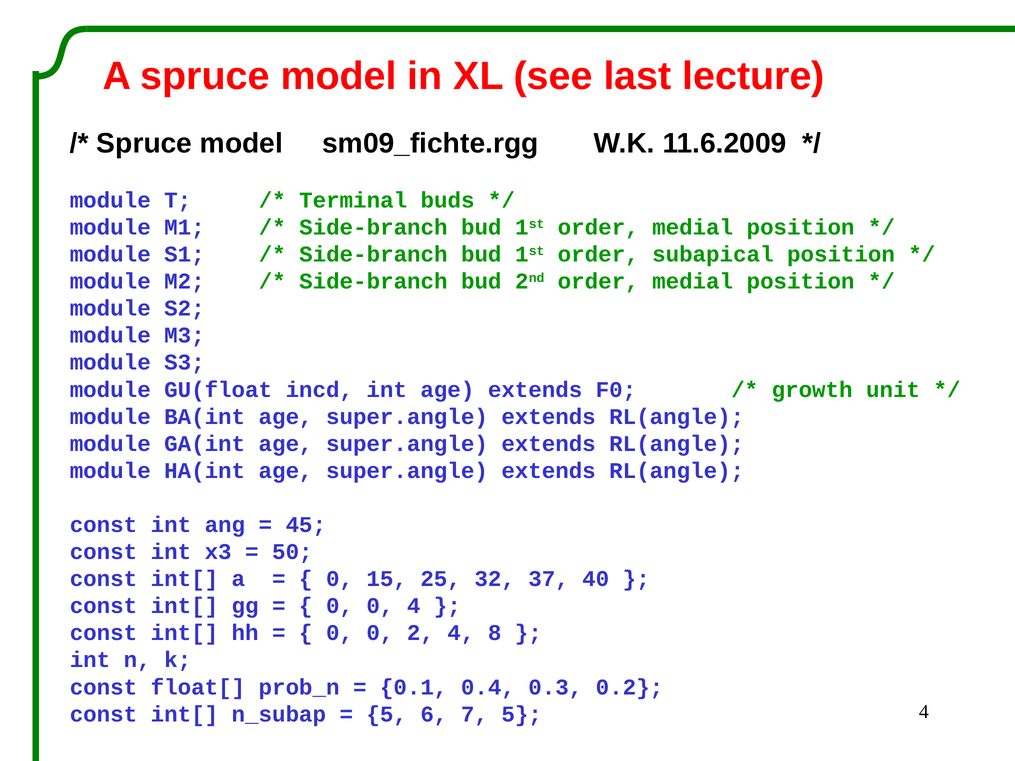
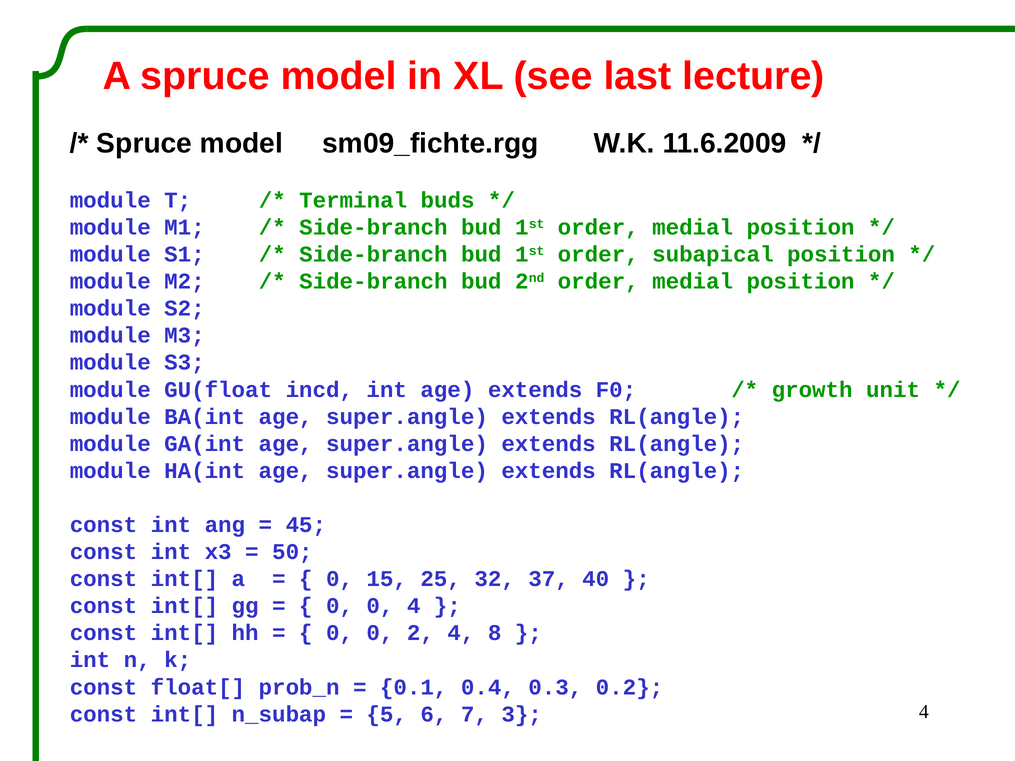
7 5: 5 -> 3
